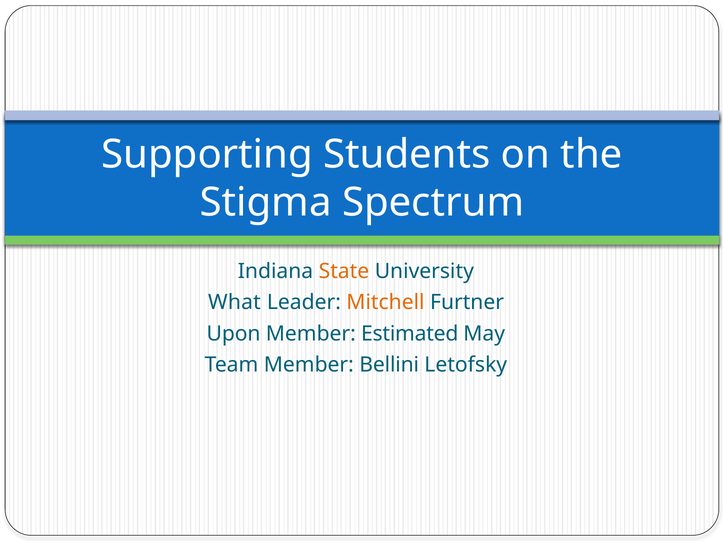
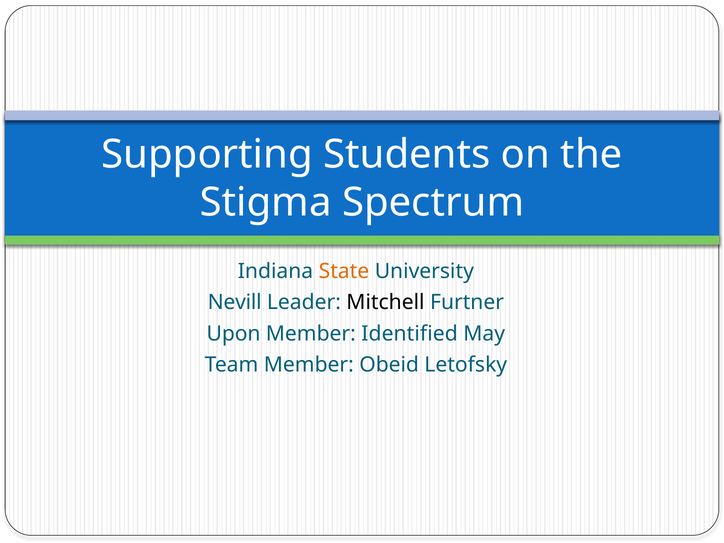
What: What -> Nevill
Mitchell colour: orange -> black
Estimated: Estimated -> Identified
Bellini: Bellini -> Obeid
